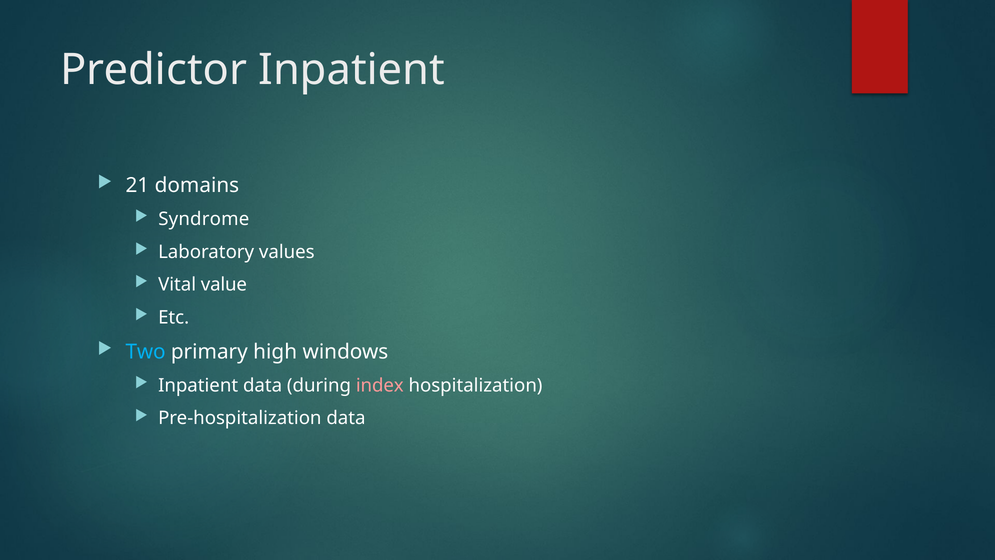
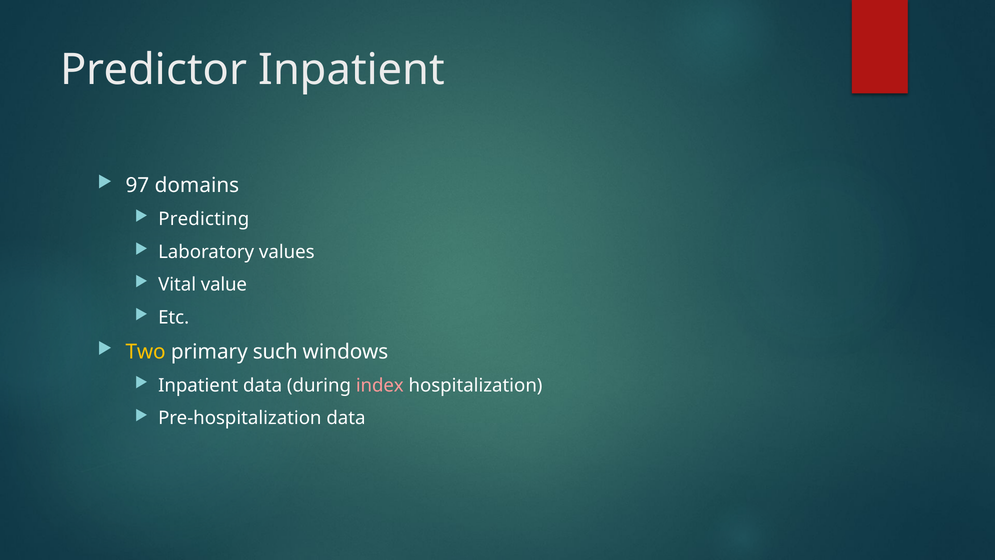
21: 21 -> 97
Syndrome: Syndrome -> Predicting
Two colour: light blue -> yellow
high: high -> such
